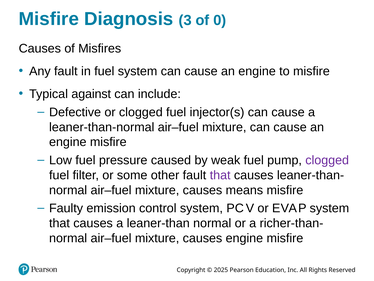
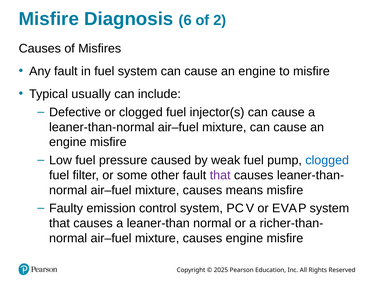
3: 3 -> 6
0: 0 -> 2
against: against -> usually
clogged at (327, 160) colour: purple -> blue
